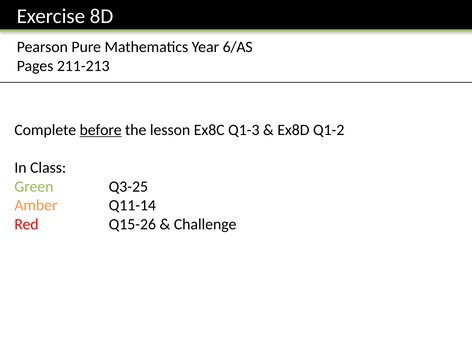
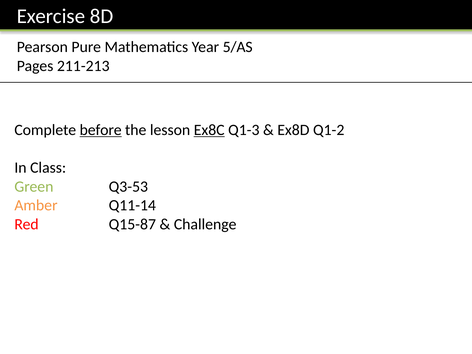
6/AS: 6/AS -> 5/AS
Ex8C underline: none -> present
Q3-25: Q3-25 -> Q3-53
Q15-26: Q15-26 -> Q15-87
